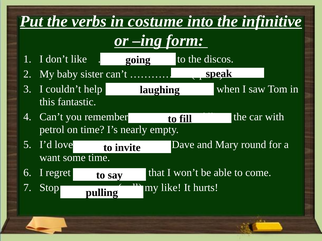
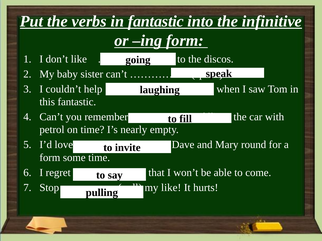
in costume: costume -> fantastic
want at (50, 158): want -> form
